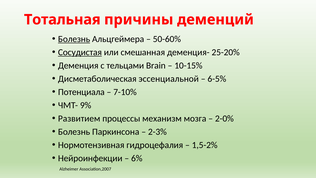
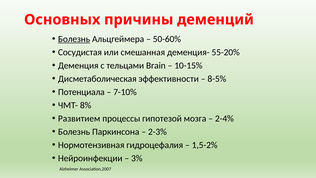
Тотальная: Тотальная -> Основных
Сосудистая underline: present -> none
25-20%: 25-20% -> 55-20%
эссенциальной: эссенциальной -> эффективности
6-5%: 6-5% -> 8-5%
9%: 9% -> 8%
механизм: механизм -> гипотезой
2-0%: 2-0% -> 2-4%
6%: 6% -> 3%
